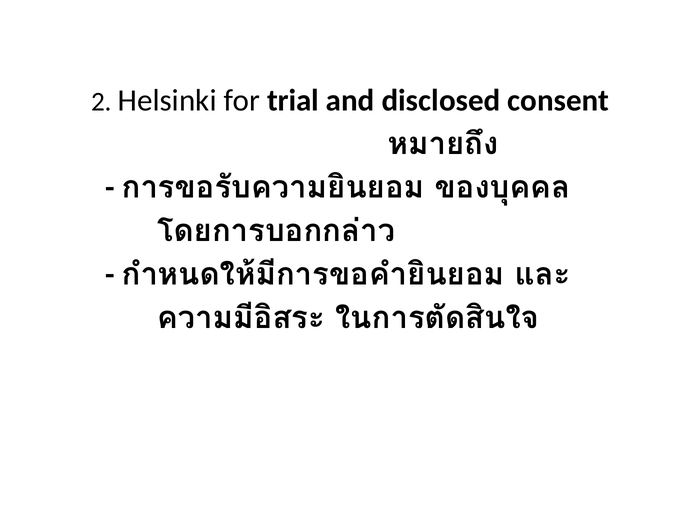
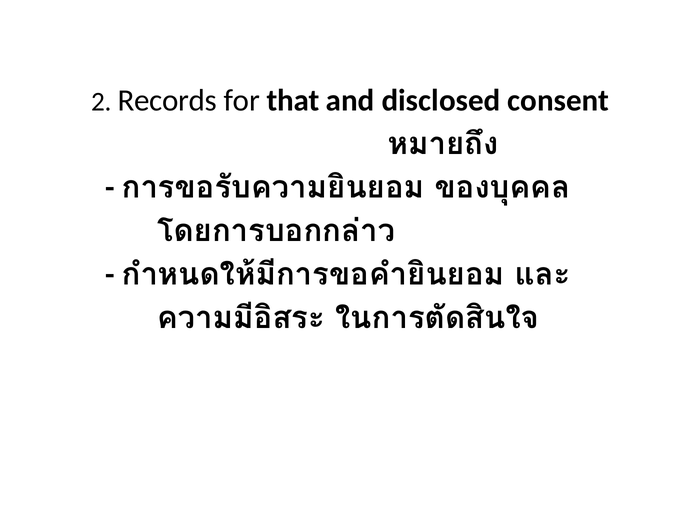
Helsinki: Helsinki -> Records
trial: trial -> that
